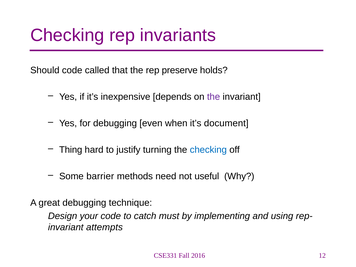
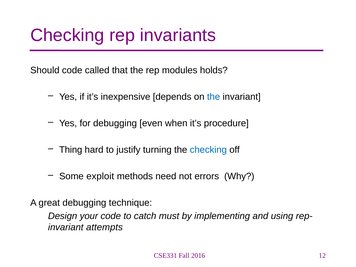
preserve: preserve -> modules
the at (214, 97) colour: purple -> blue
document: document -> procedure
barrier: barrier -> exploit
useful: useful -> errors
